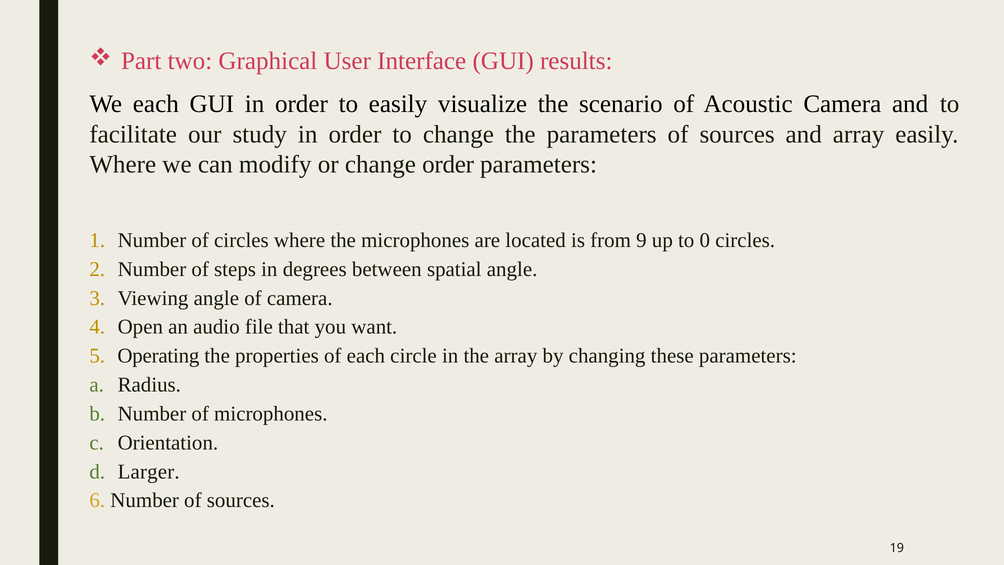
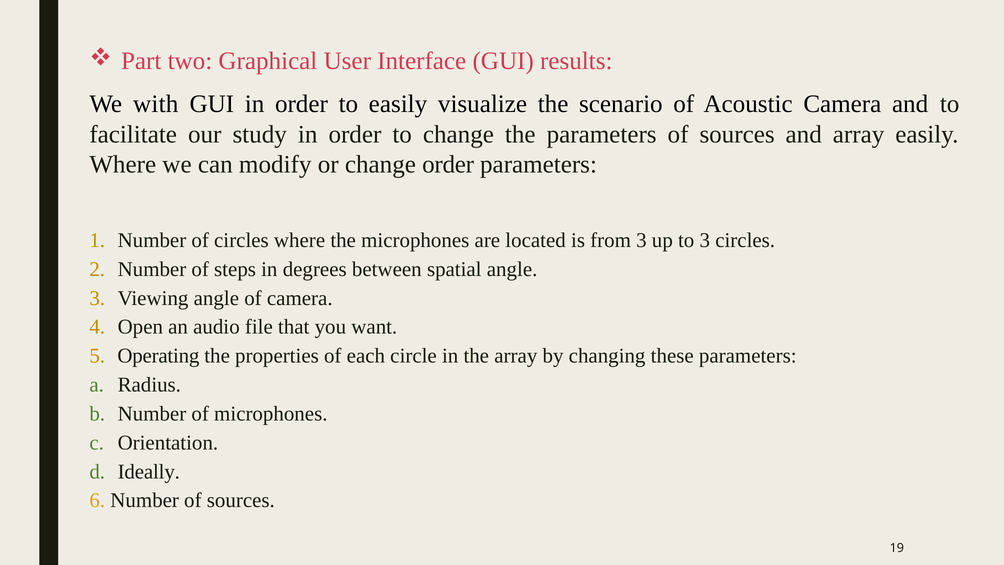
We each: each -> with
from 9: 9 -> 3
to 0: 0 -> 3
Larger: Larger -> Ideally
